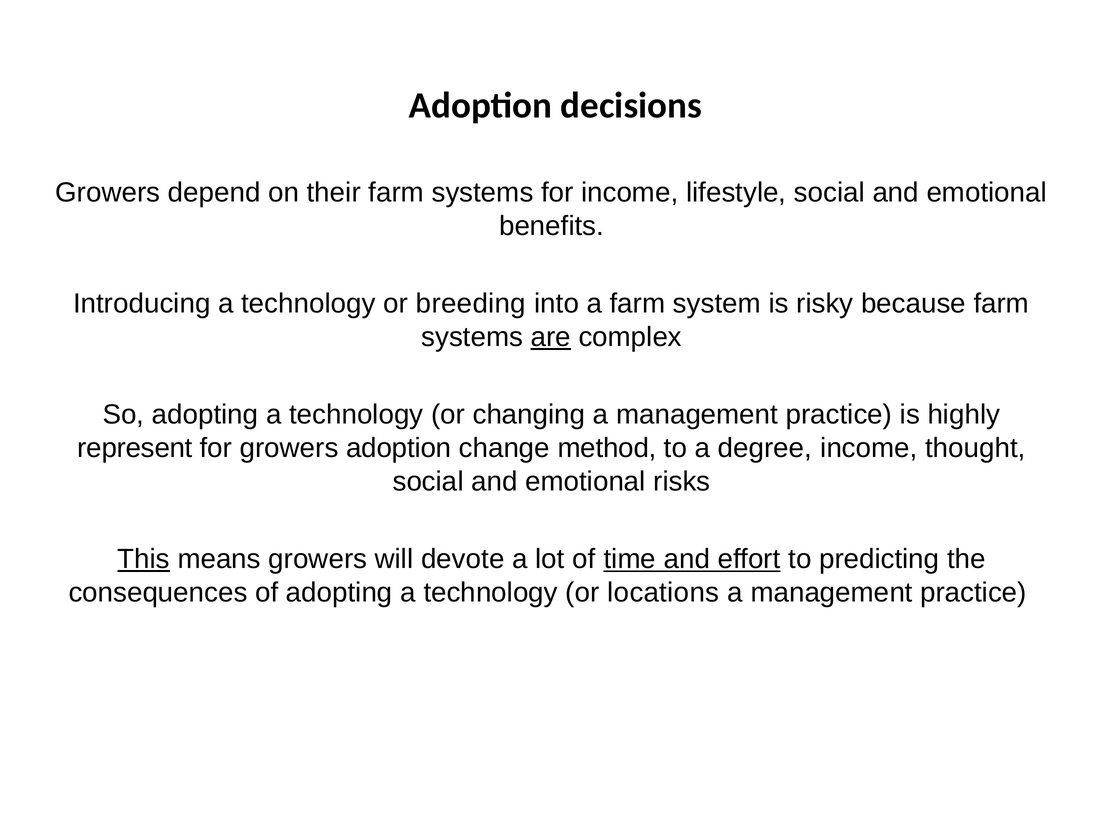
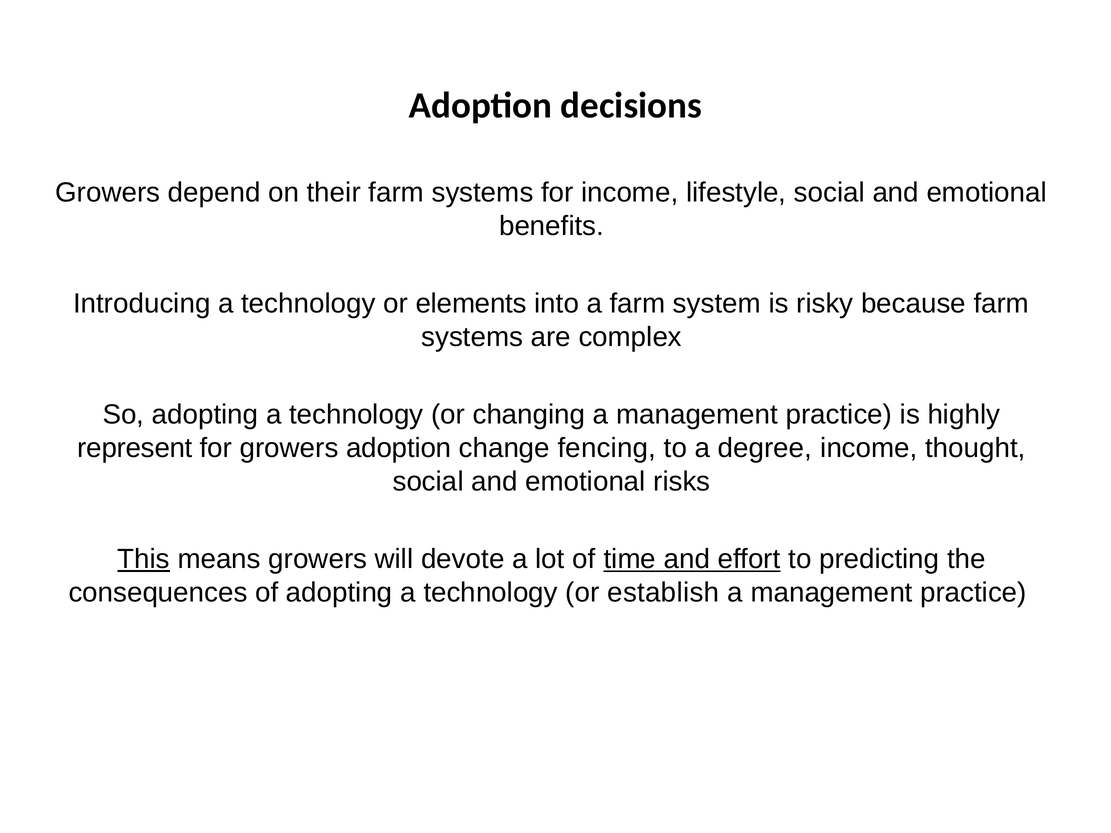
breeding: breeding -> elements
are underline: present -> none
method: method -> fencing
locations: locations -> establish
